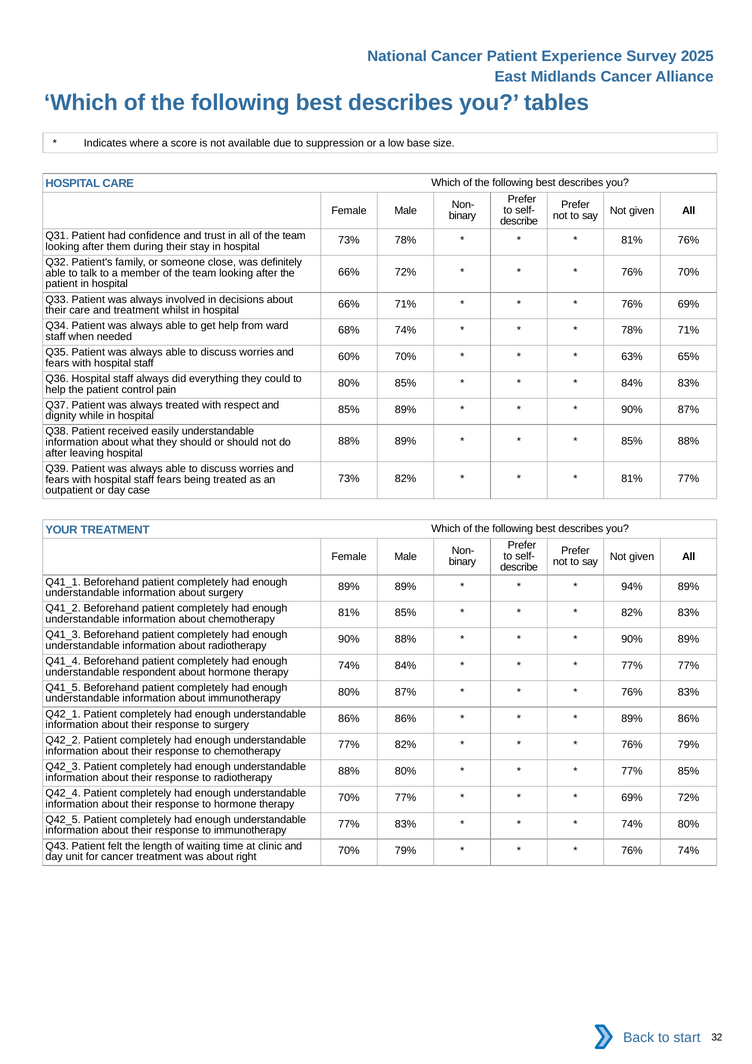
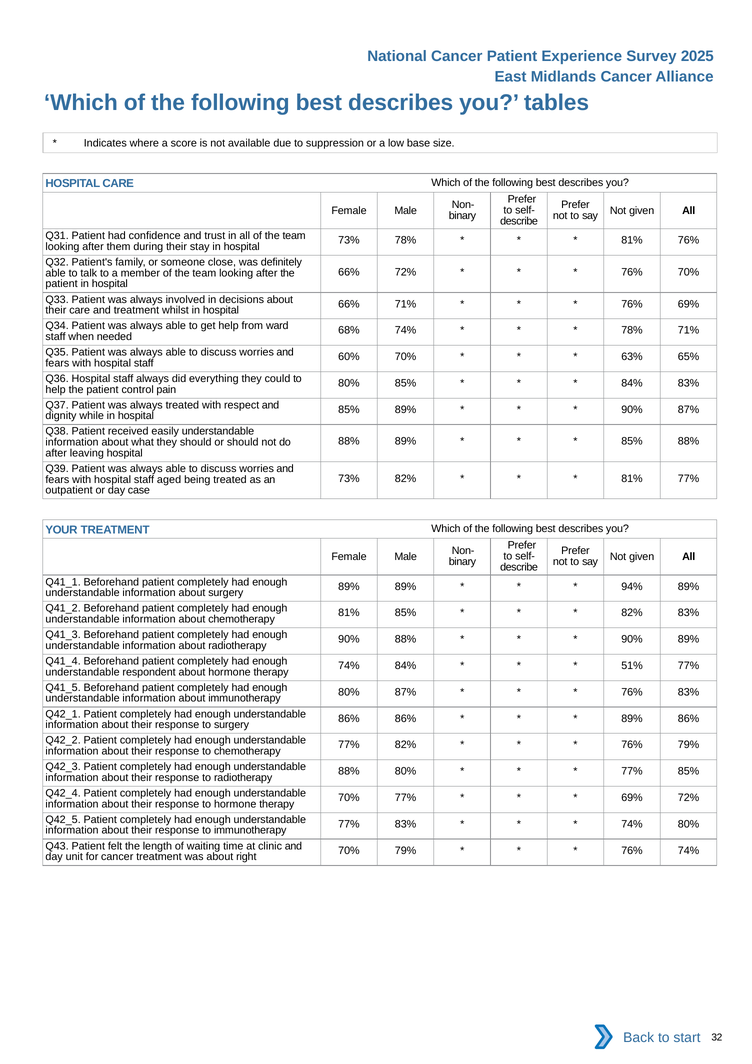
staff fears: fears -> aged
77% at (632, 666): 77% -> 51%
